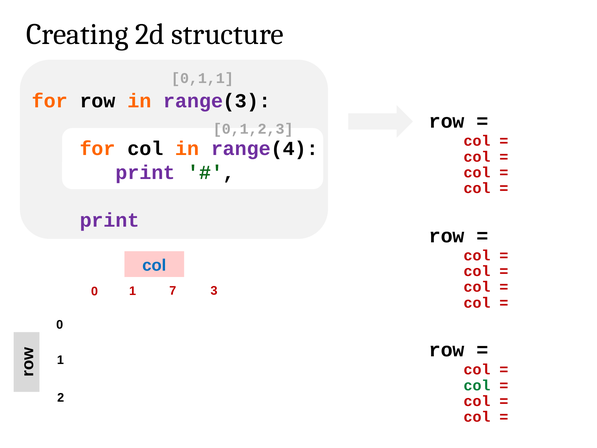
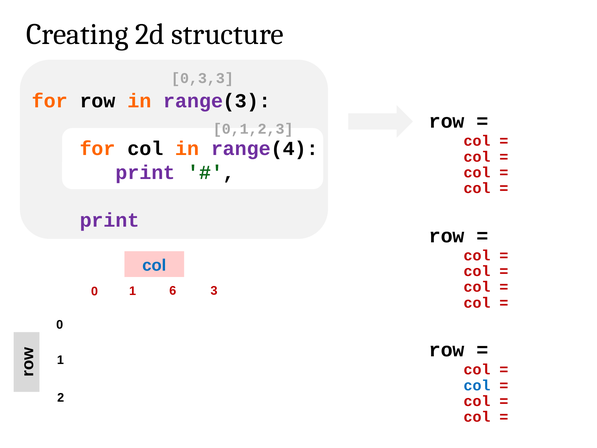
0,1,1: 0,1,1 -> 0,3,3
7: 7 -> 6
col at (477, 385) colour: green -> blue
